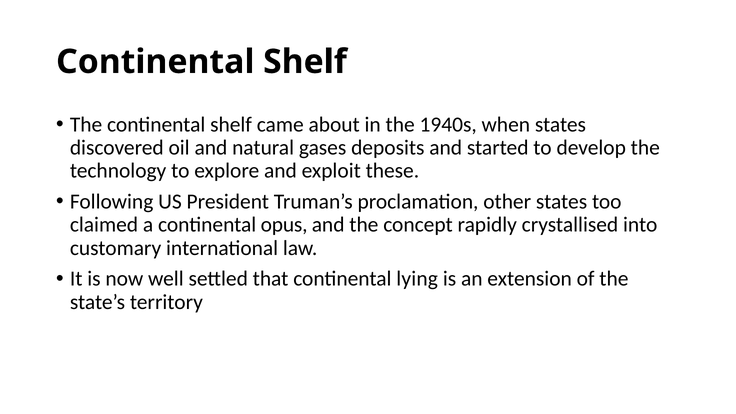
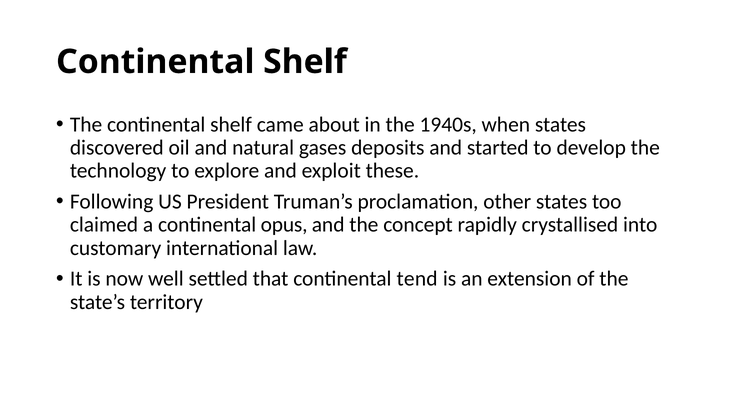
lying: lying -> tend
